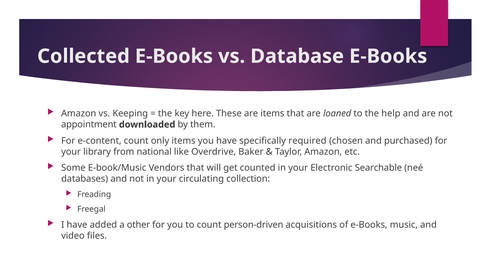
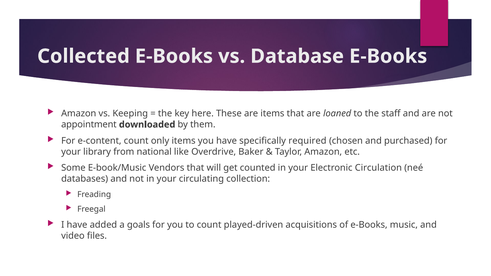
help: help -> staff
Searchable: Searchable -> Circulation
other: other -> goals
person-driven: person-driven -> played-driven
